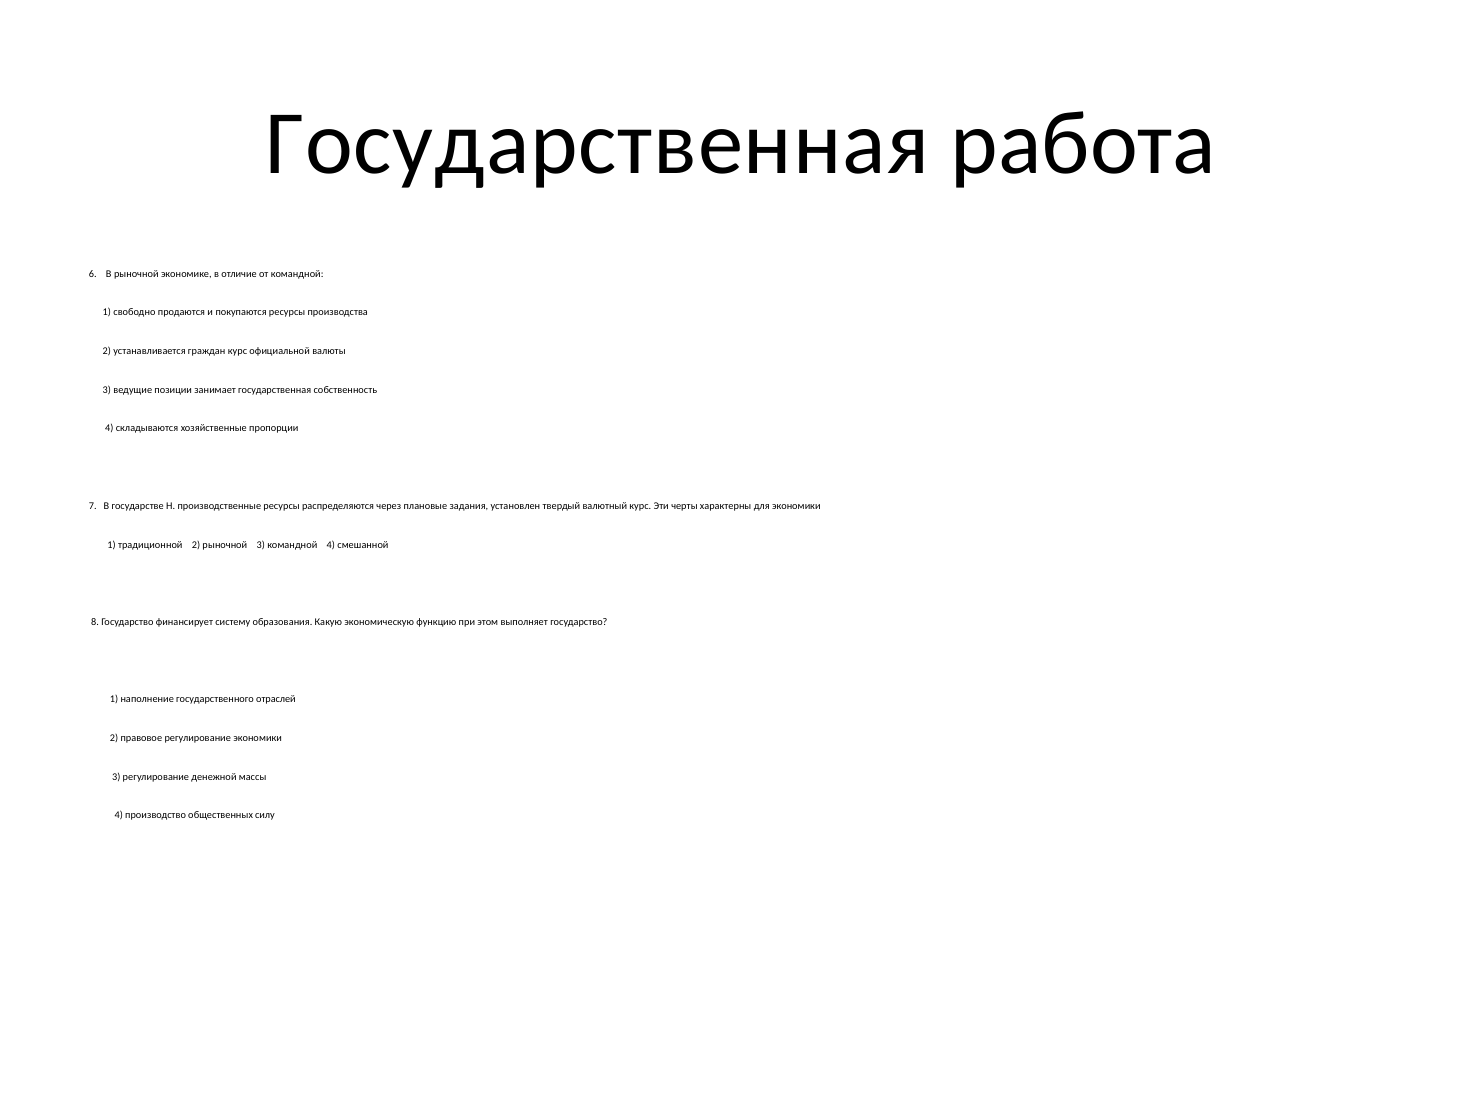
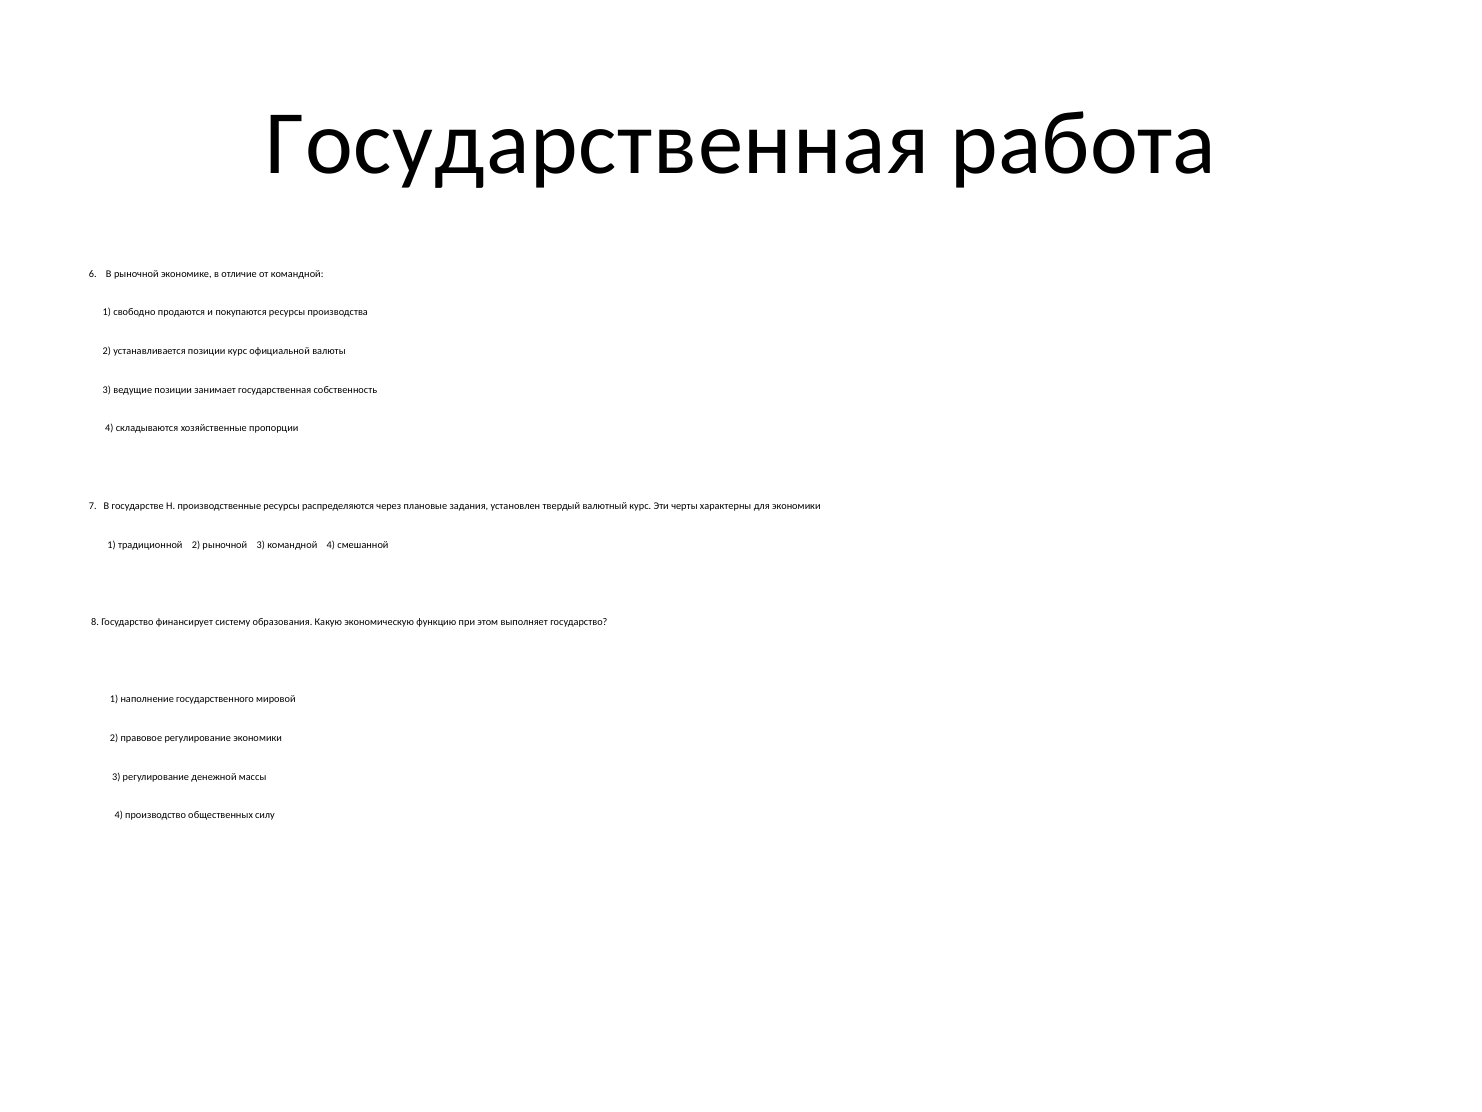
устанавливается граждан: граждан -> позиции
отраслей: отраслей -> мировой
